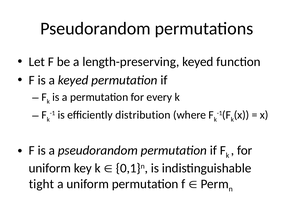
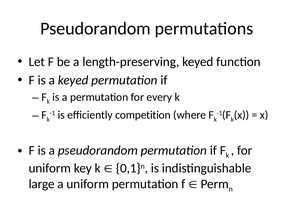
distribution: distribution -> competition
tight: tight -> large
